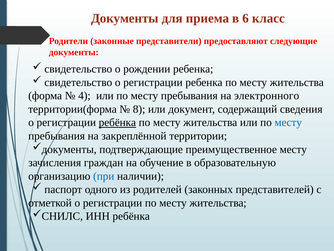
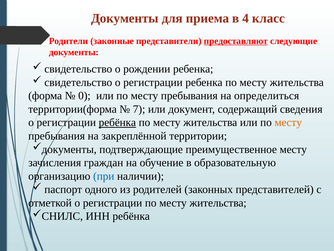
6: 6 -> 4
предоставляют underline: none -> present
4: 4 -> 0
электронного: электронного -> определиться
8: 8 -> 7
месту at (288, 122) colour: blue -> orange
